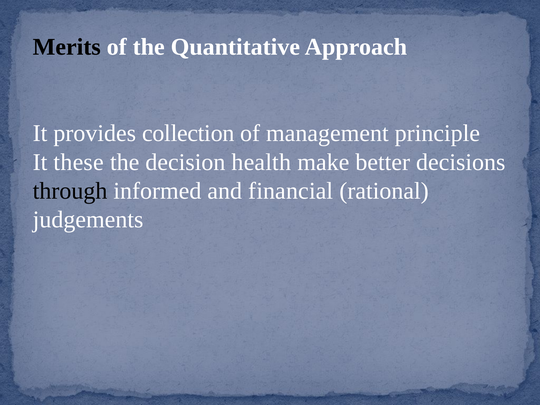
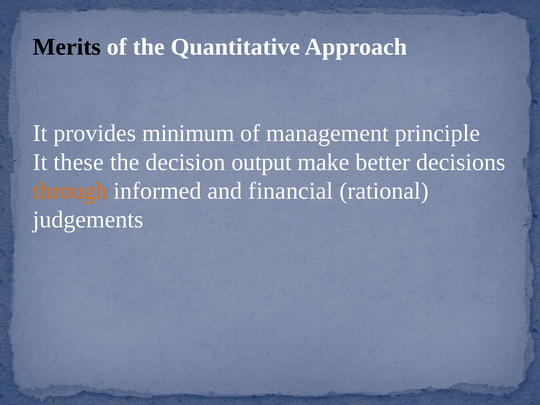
collection: collection -> minimum
health: health -> output
through colour: black -> orange
